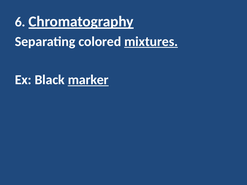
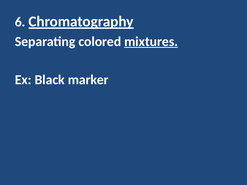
marker underline: present -> none
